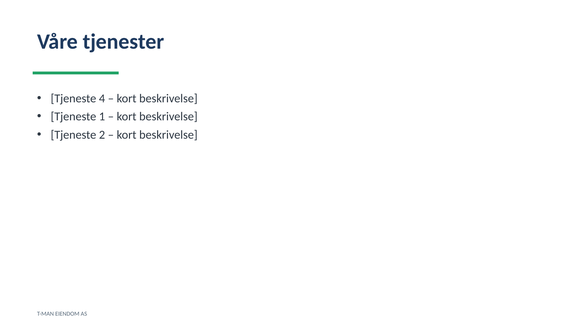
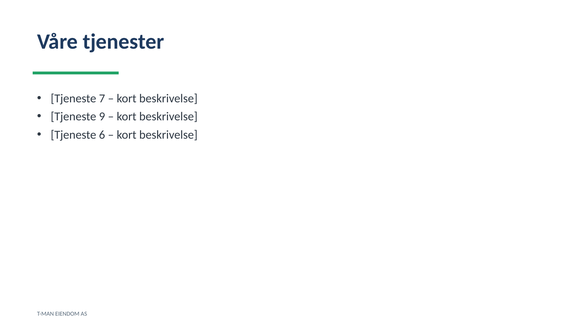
4: 4 -> 7
1: 1 -> 9
2: 2 -> 6
